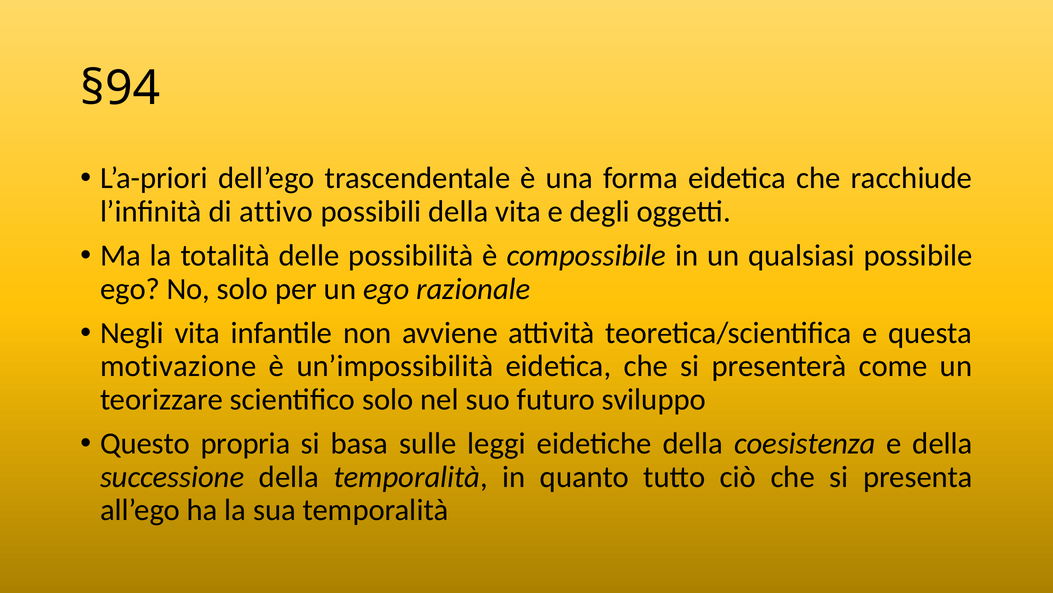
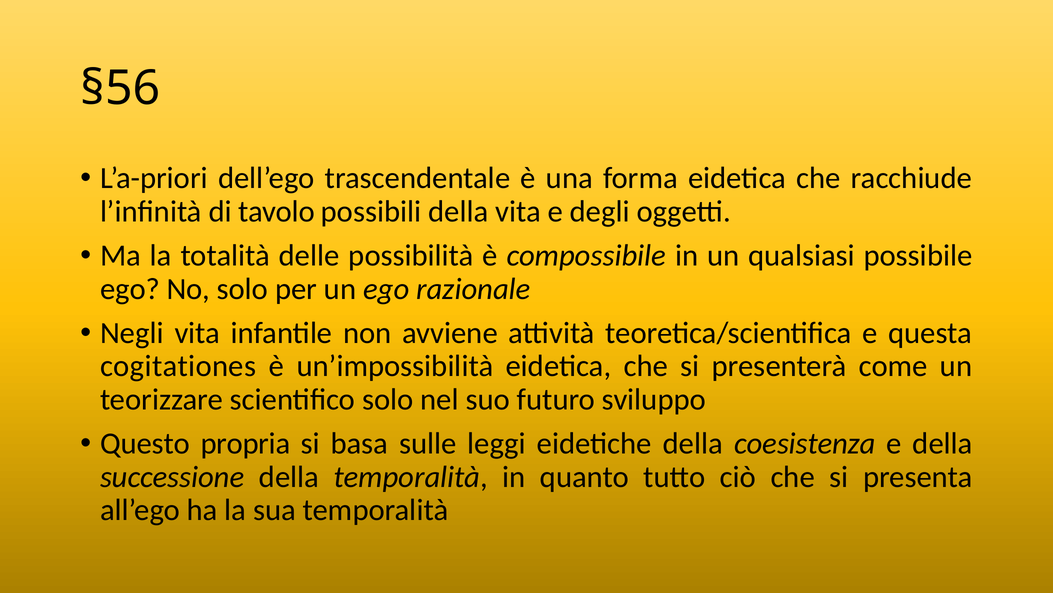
§94: §94 -> §56
attivo: attivo -> tavolo
motivazione: motivazione -> cogitationes
